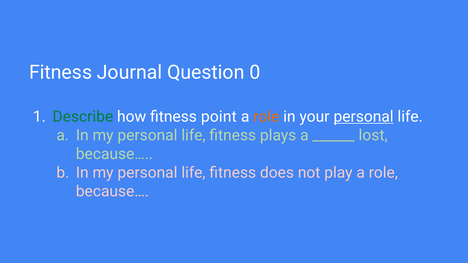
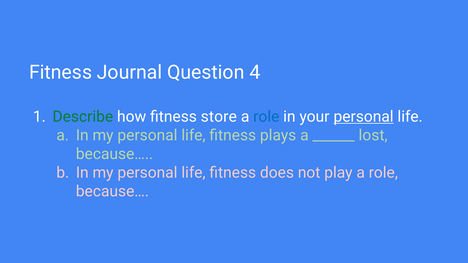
0: 0 -> 4
point: point -> store
role at (266, 117) colour: orange -> blue
